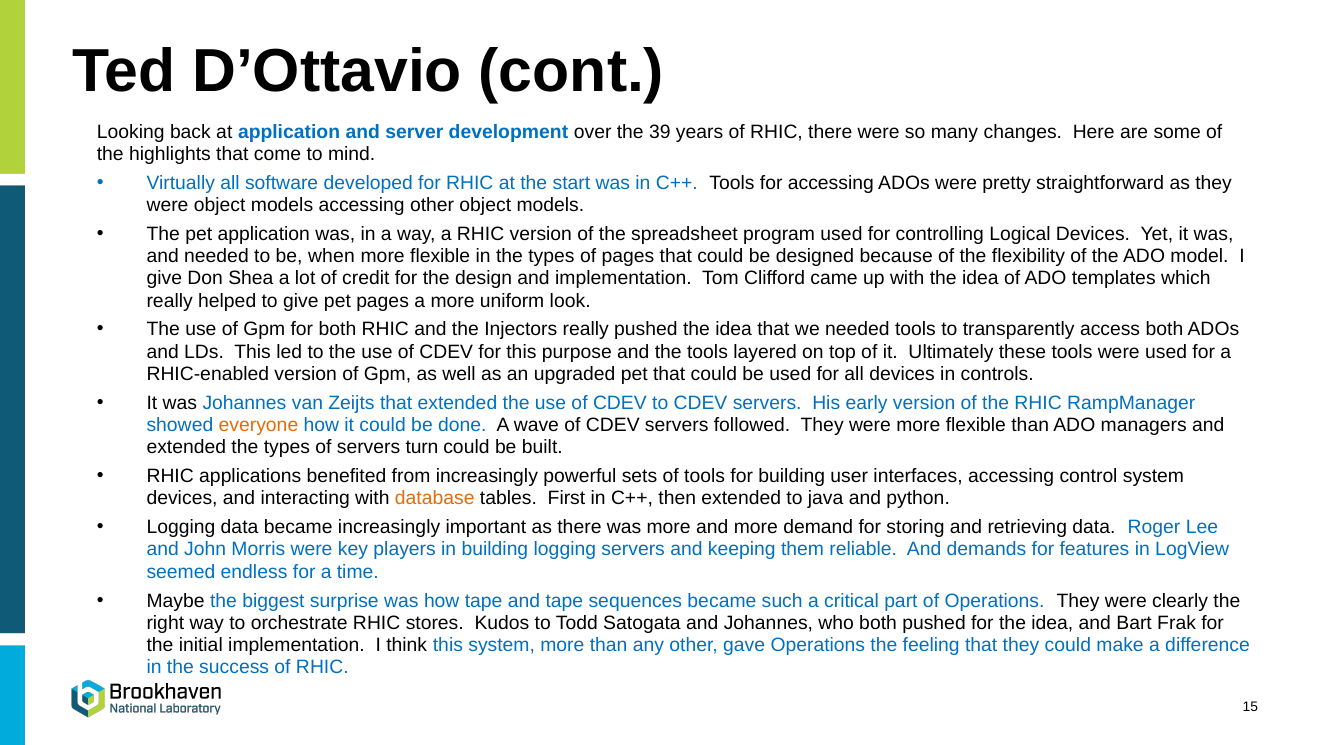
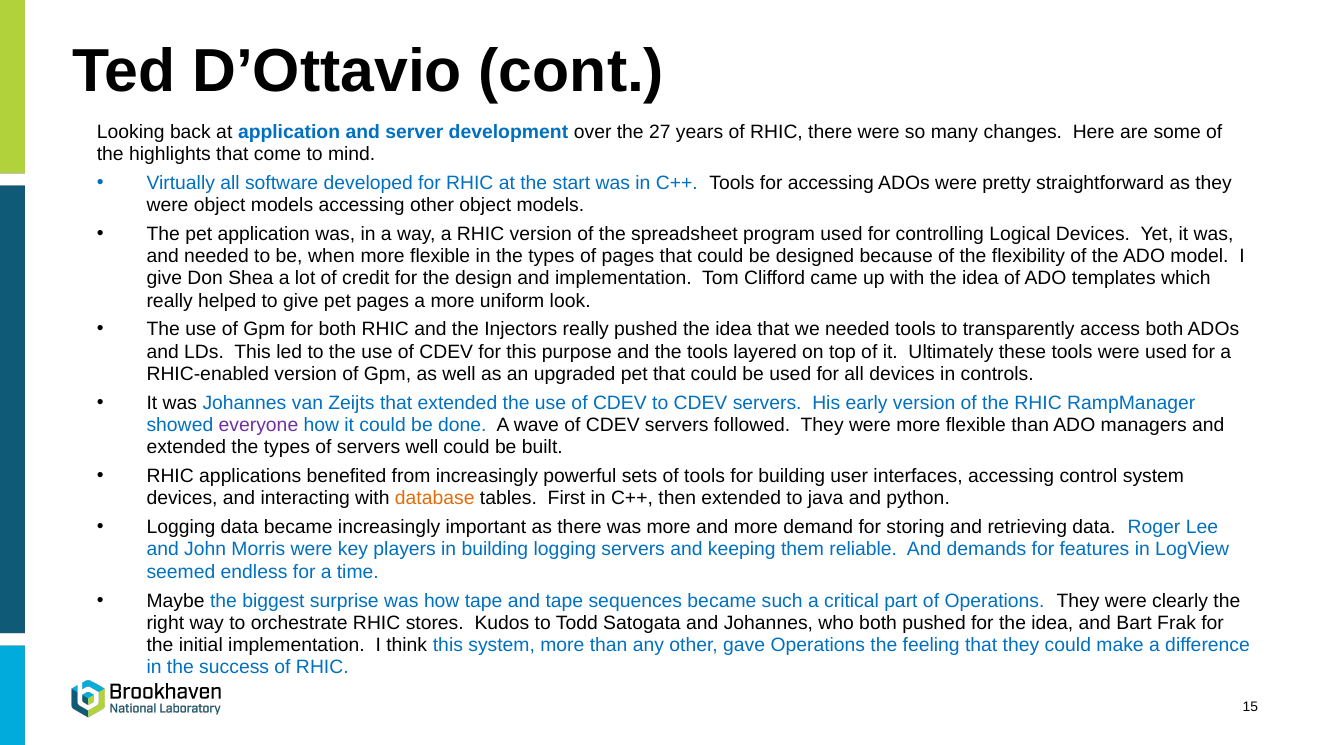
39: 39 -> 27
everyone colour: orange -> purple
servers turn: turn -> well
